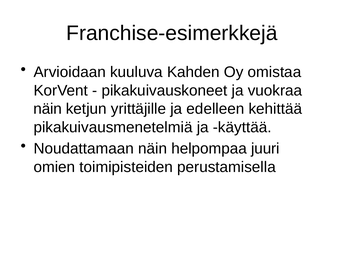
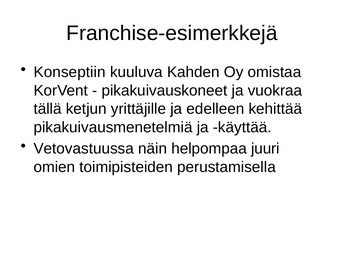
Arvioidaan: Arvioidaan -> Konseptiin
näin at (48, 109): näin -> tällä
Noudattamaan: Noudattamaan -> Vetovastuussa
